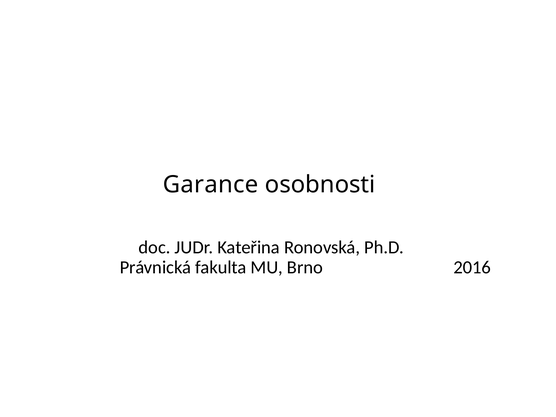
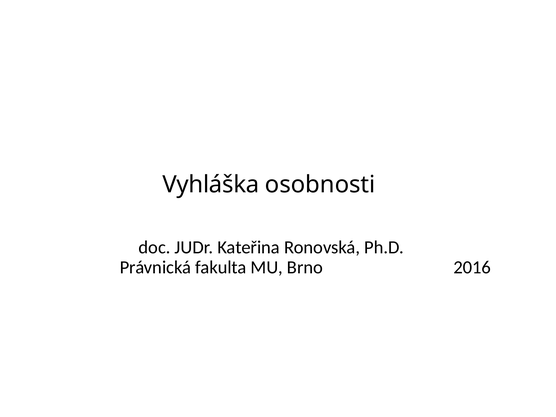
Garance: Garance -> Vyhláška
